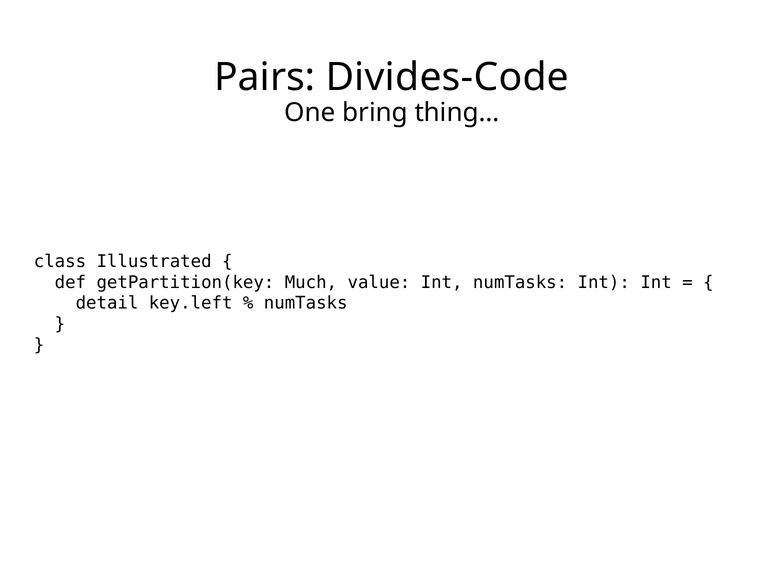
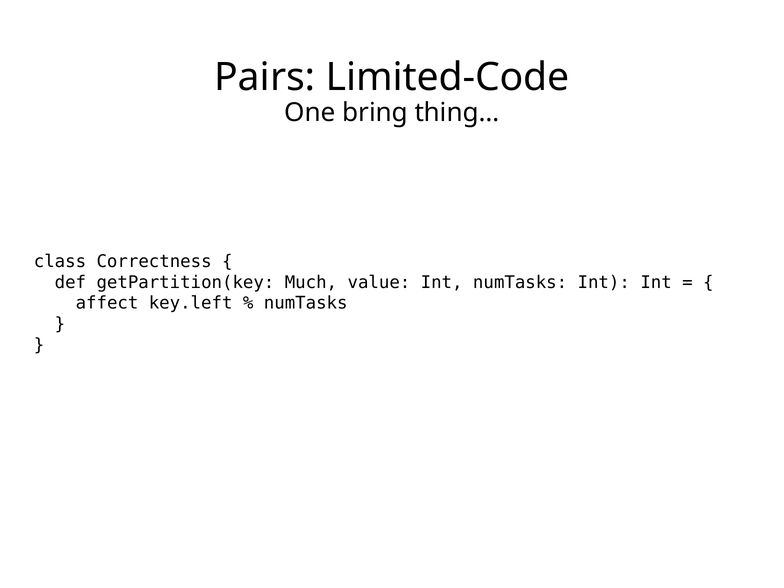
Divides-Code: Divides-Code -> Limited-Code
Illustrated: Illustrated -> Correctness
detail: detail -> affect
